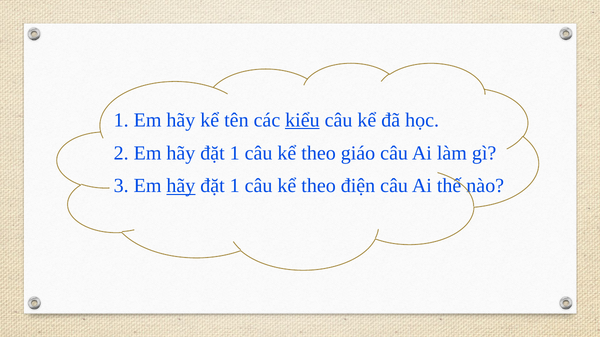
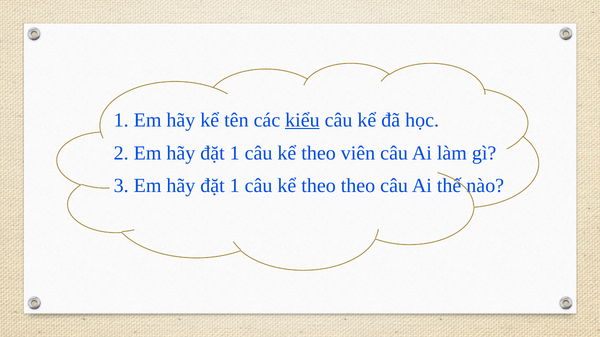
giáo: giáo -> viên
hãy at (181, 186) underline: present -> none
theo điện: điện -> theo
